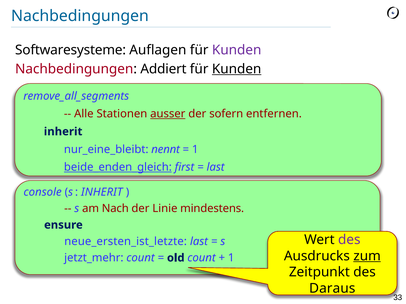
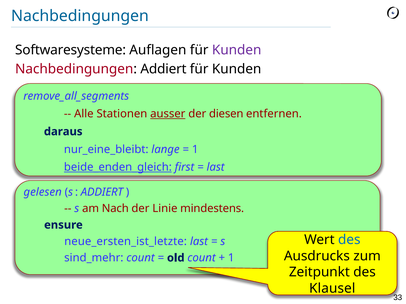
Kunden at (237, 69) underline: present -> none
sofern: sofern -> diesen
inherit at (63, 132): inherit -> daraus
nennt: nennt -> lange
console: console -> gelesen
INHERIT at (102, 192): INHERIT -> ADDIERT
des at (349, 240) colour: purple -> blue
zum underline: present -> none
jetzt_mehr: jetzt_mehr -> sind_mehr
Daraus: Daraus -> Klausel
